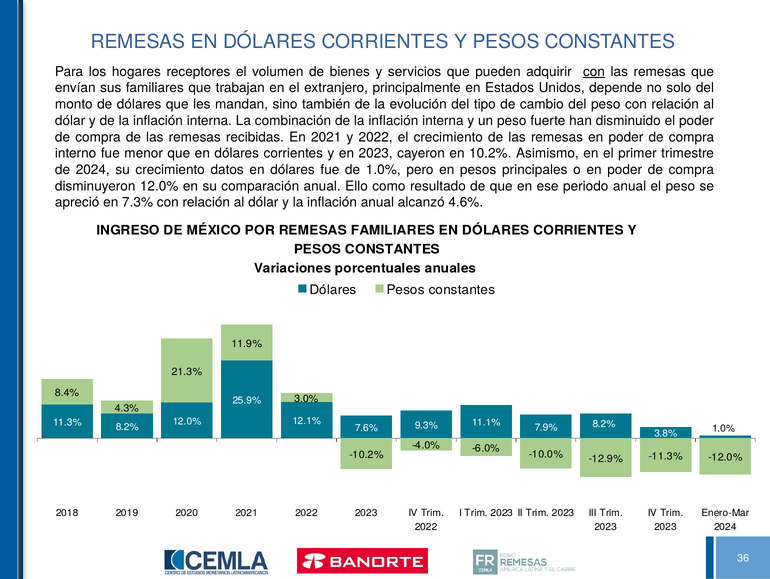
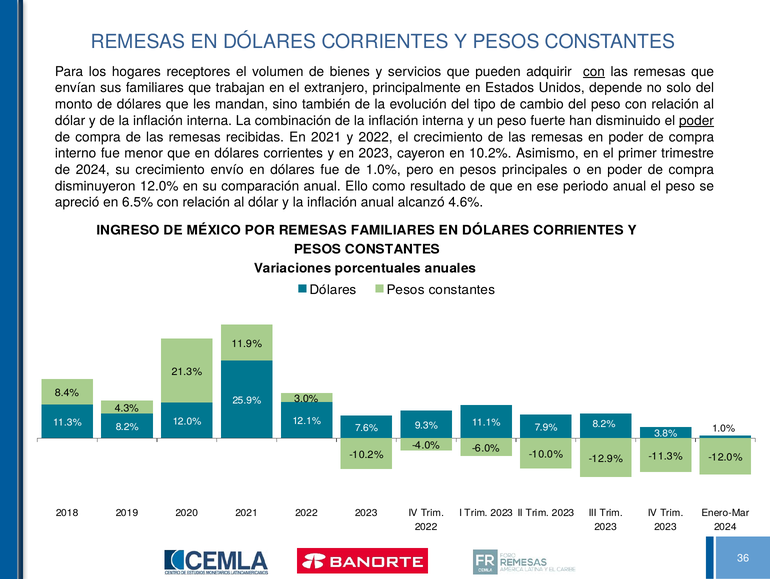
poder at (696, 121) underline: none -> present
datos: datos -> envío
7.3%: 7.3% -> 6.5%
